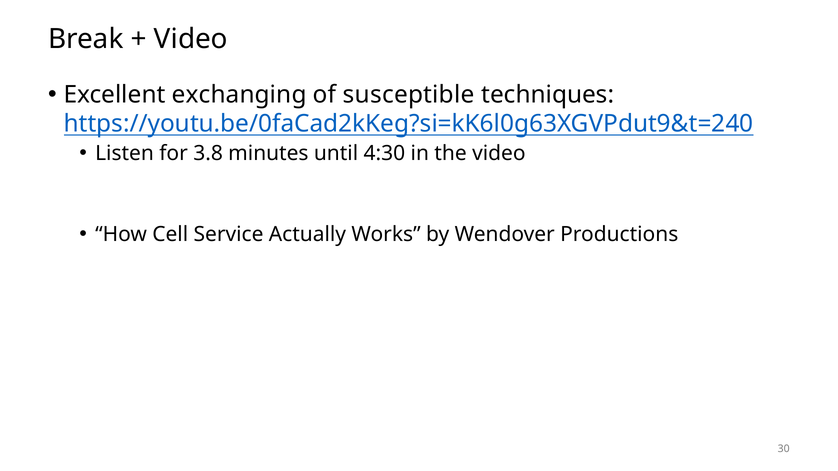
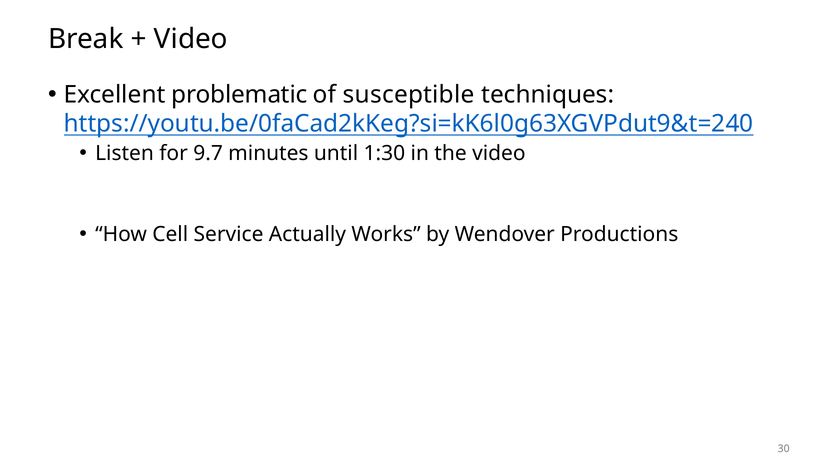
exchanging: exchanging -> problematic
3.8: 3.8 -> 9.7
4:30: 4:30 -> 1:30
